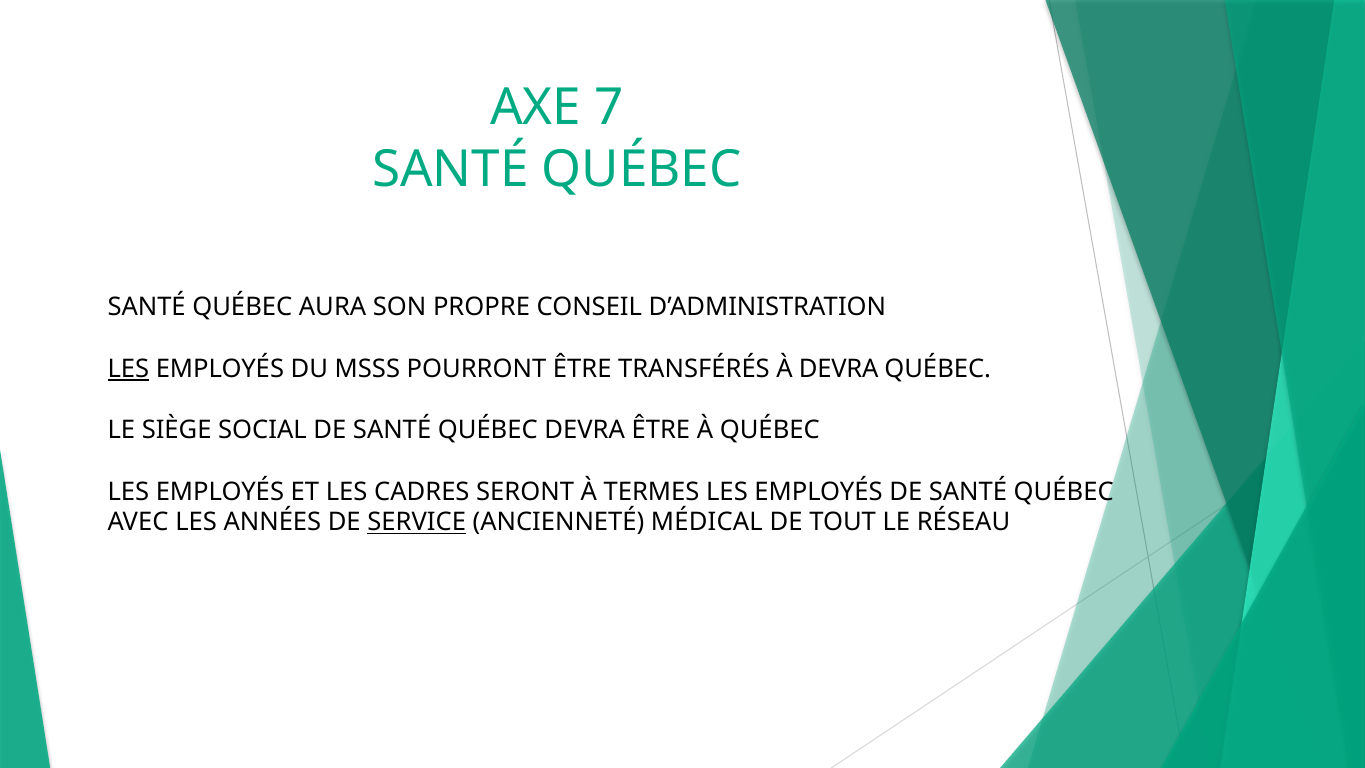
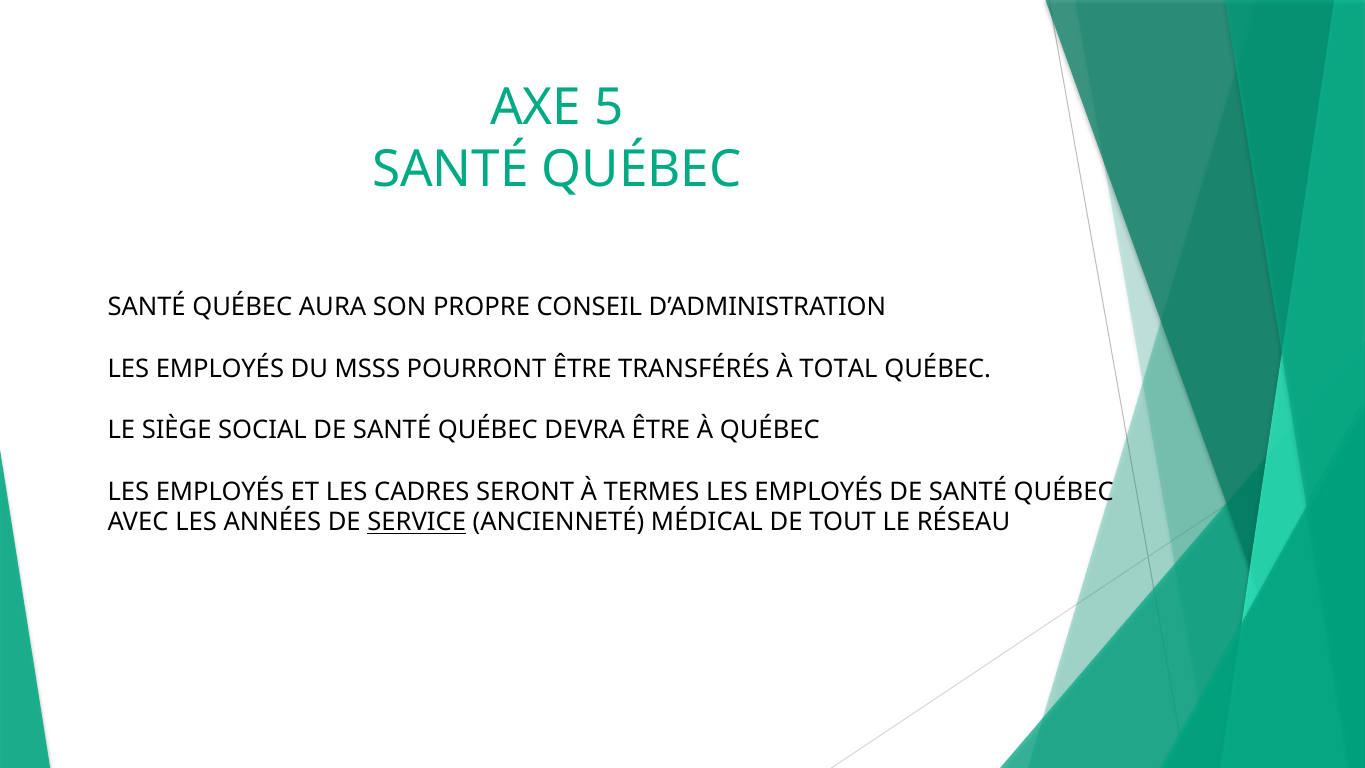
7: 7 -> 5
LES at (128, 369) underline: present -> none
À DEVRA: DEVRA -> TOTAL
